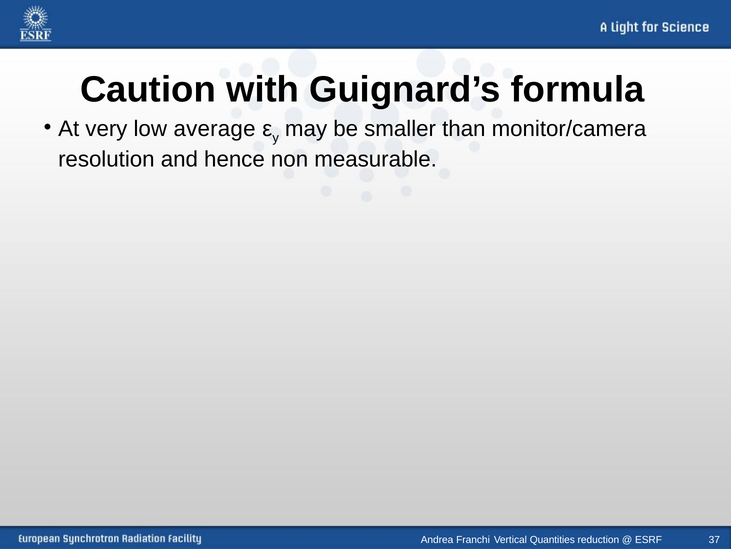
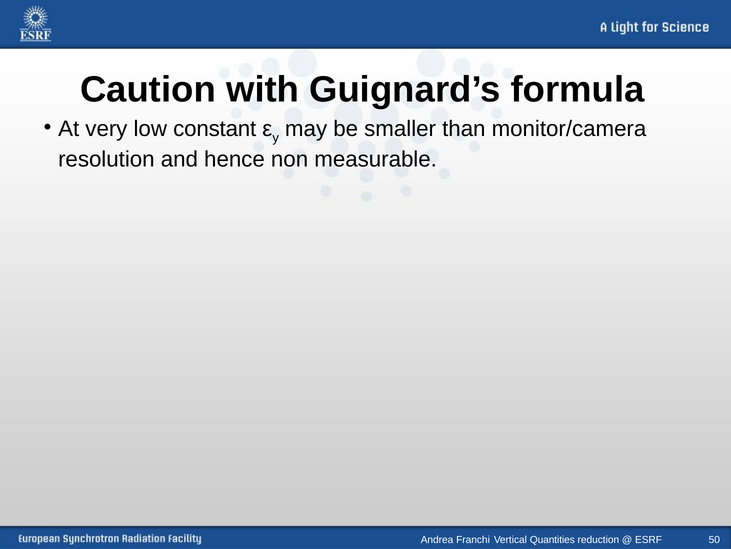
average: average -> constant
37: 37 -> 50
